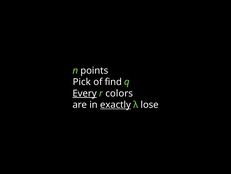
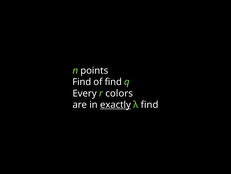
Pick at (82, 82): Pick -> Find
Every underline: present -> none
λ lose: lose -> find
